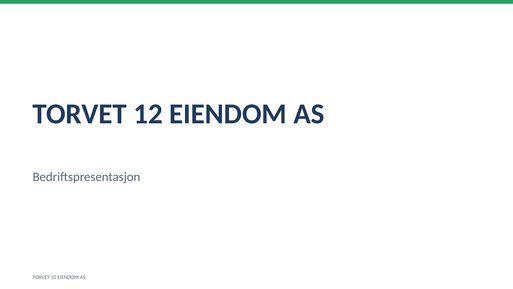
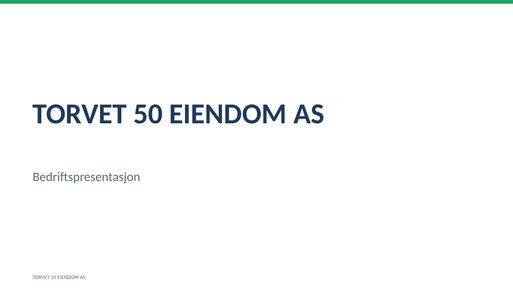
12: 12 -> 50
